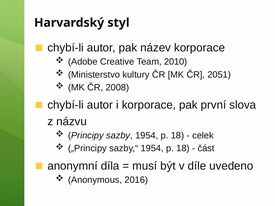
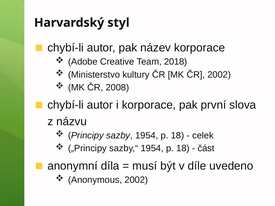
2010: 2010 -> 2018
ČR 2051: 2051 -> 2002
Anonymous 2016: 2016 -> 2002
